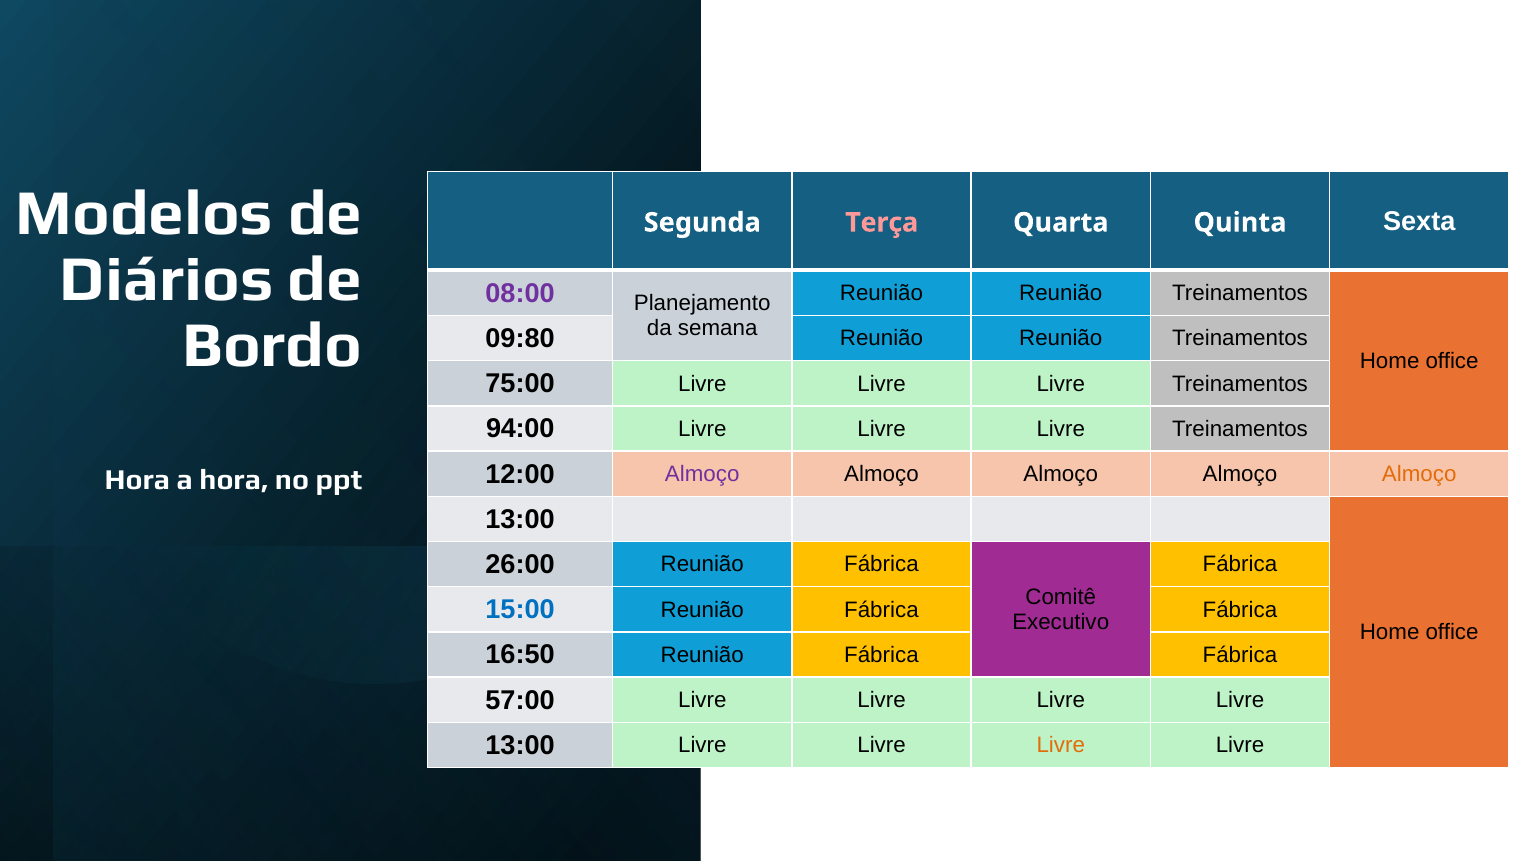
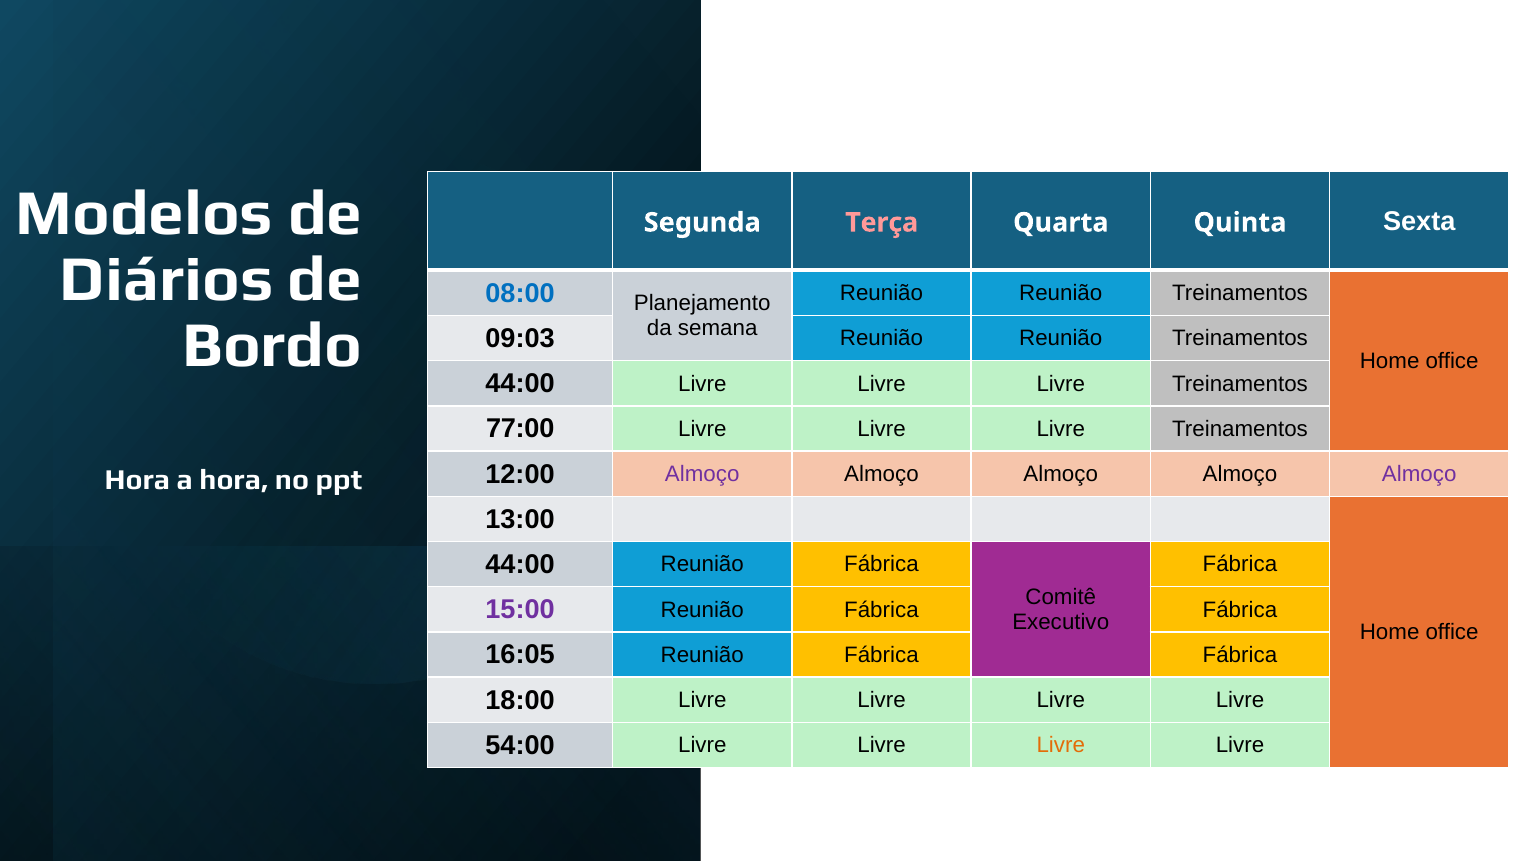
08:00 colour: purple -> blue
09:80: 09:80 -> 09:03
75:00 at (520, 384): 75:00 -> 44:00
94:00: 94:00 -> 77:00
Almoço at (1419, 474) colour: orange -> purple
26:00 at (520, 565): 26:00 -> 44:00
15:00 colour: blue -> purple
16:50: 16:50 -> 16:05
57:00: 57:00 -> 18:00
13:00 at (520, 746): 13:00 -> 54:00
